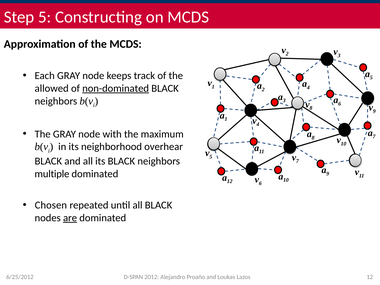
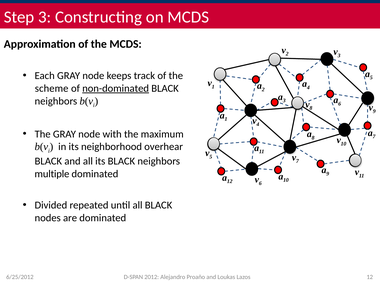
Step 5: 5 -> 3
allowed: allowed -> scheme
Chosen: Chosen -> Divided
are underline: present -> none
